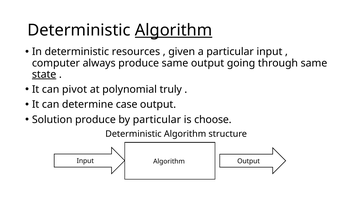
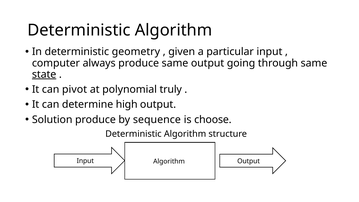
Algorithm at (174, 30) underline: present -> none
resources: resources -> geometry
case: case -> high
by particular: particular -> sequence
